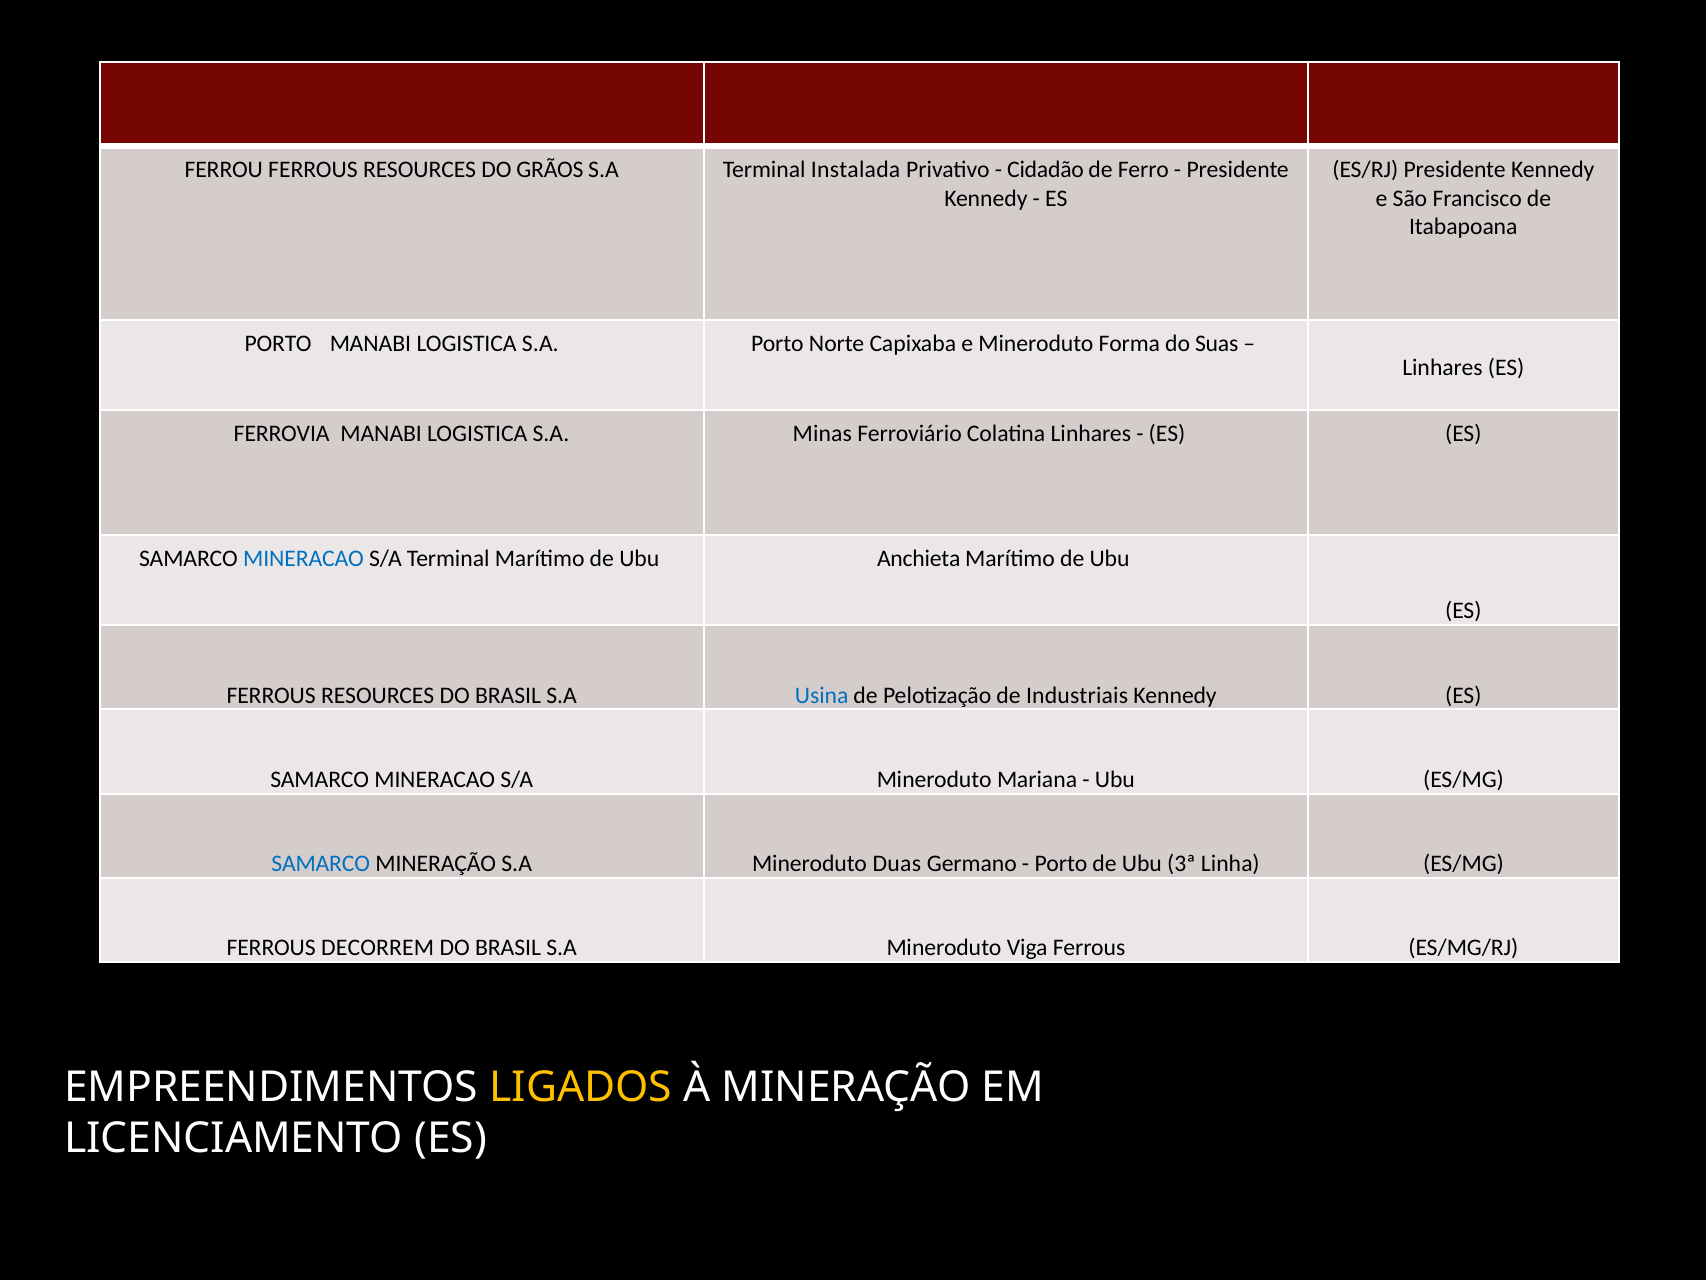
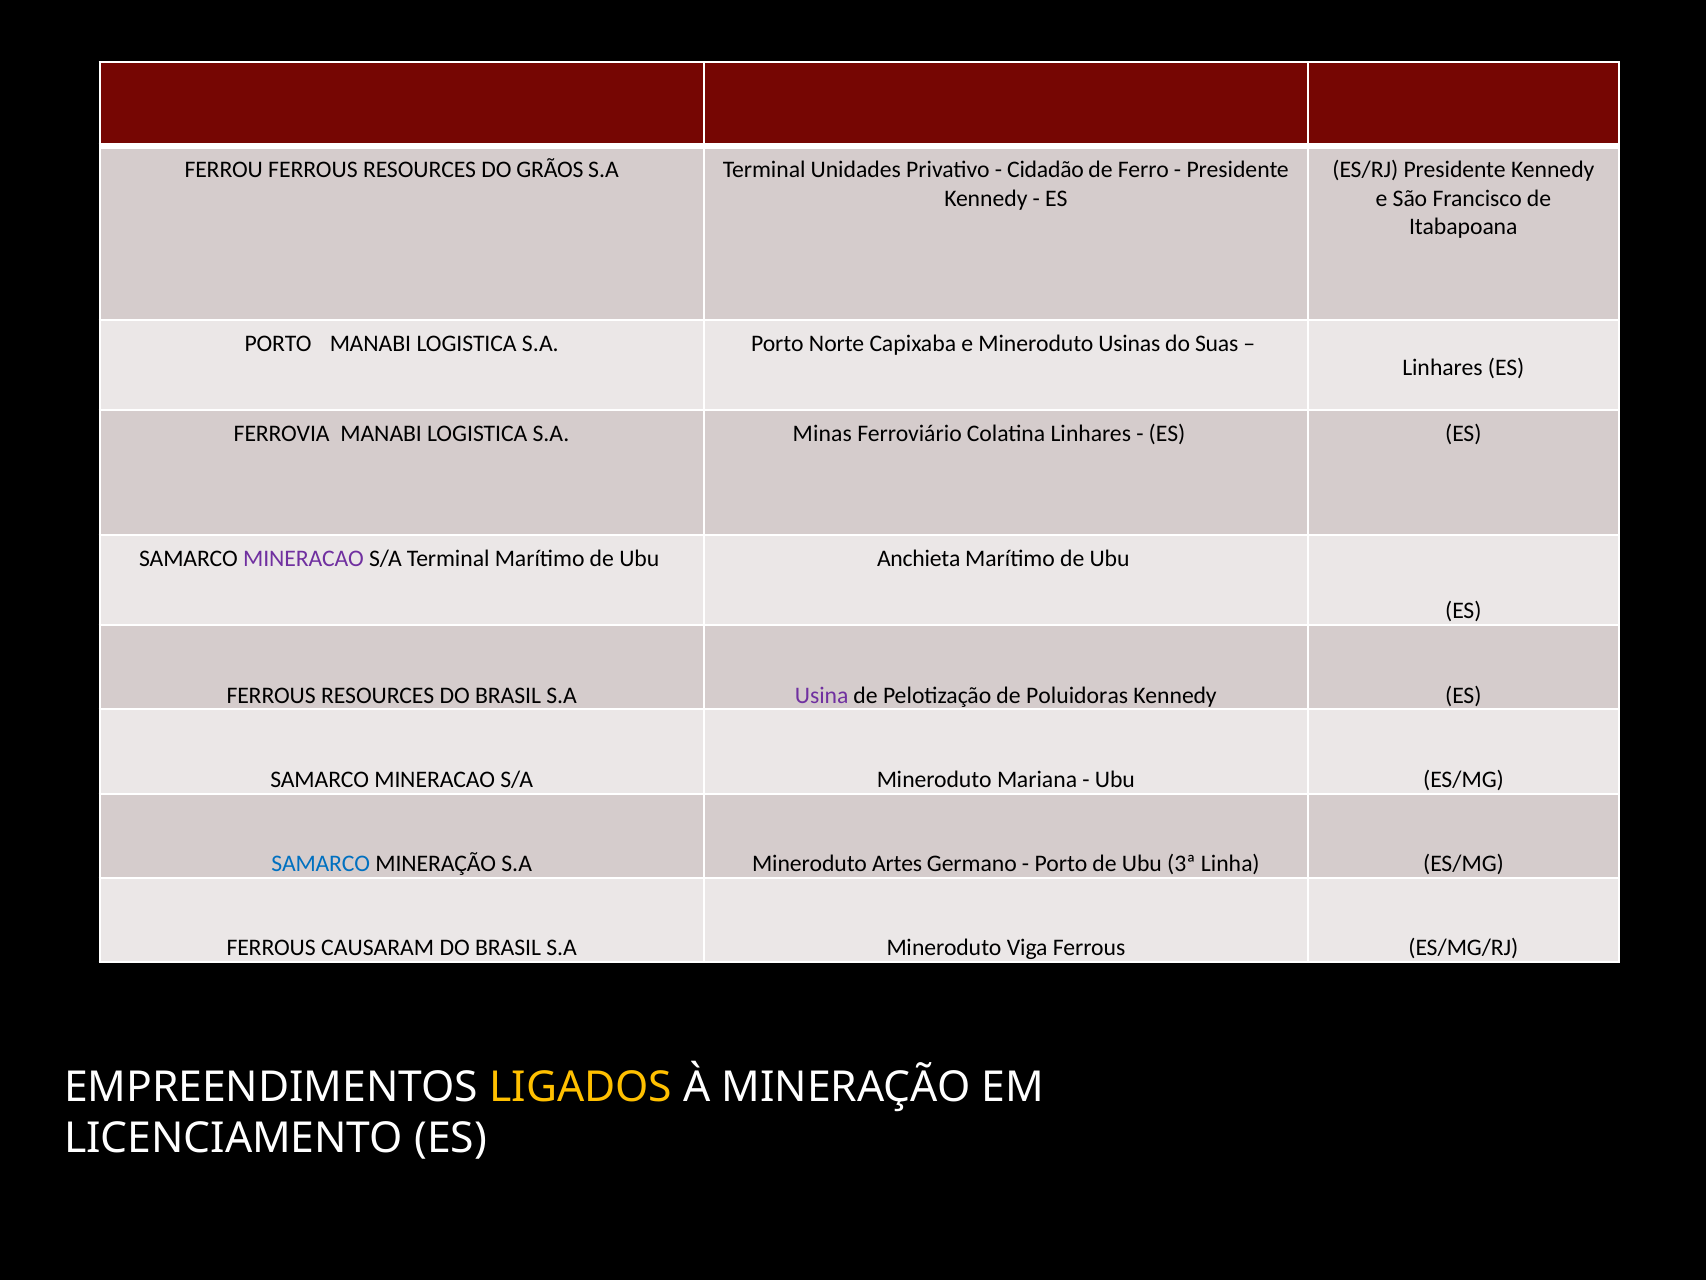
Instalada: Instalada -> Unidades
Forma: Forma -> Usinas
MINERACAO at (304, 558) colour: blue -> purple
Usina colour: blue -> purple
Industriais: Industriais -> Poluidoras
Duas: Duas -> Artes
DECORREM: DECORREM -> CAUSARAM
